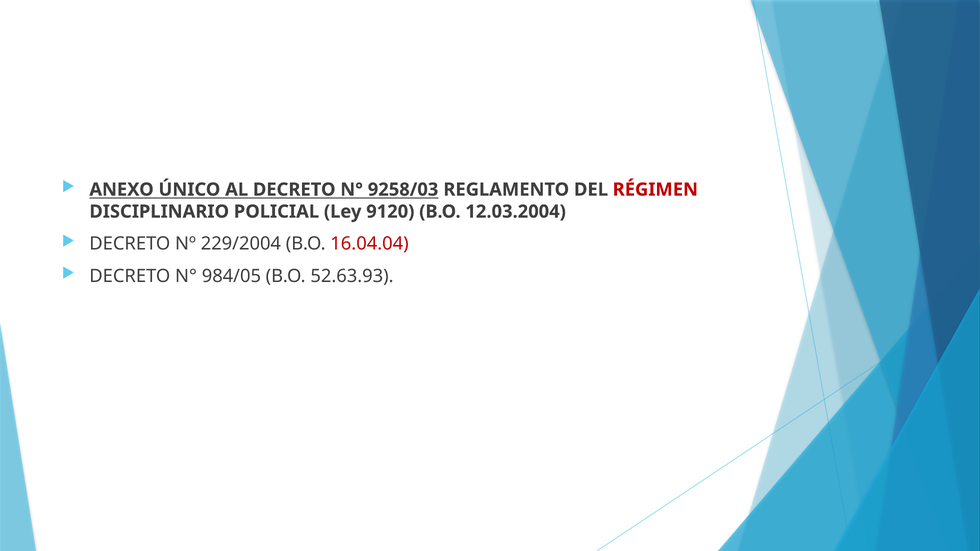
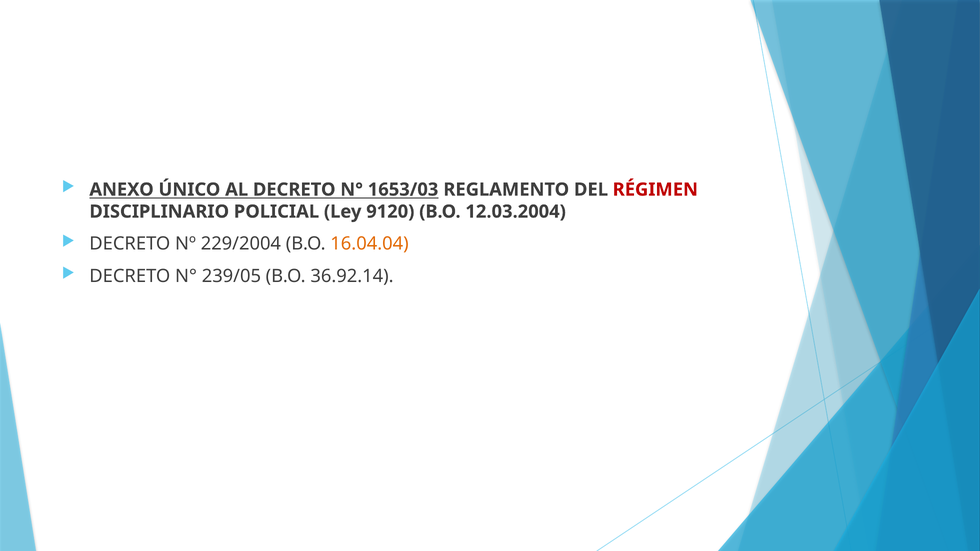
9258/03: 9258/03 -> 1653/03
16.04.04 colour: red -> orange
984/05: 984/05 -> 239/05
52.63.93: 52.63.93 -> 36.92.14
